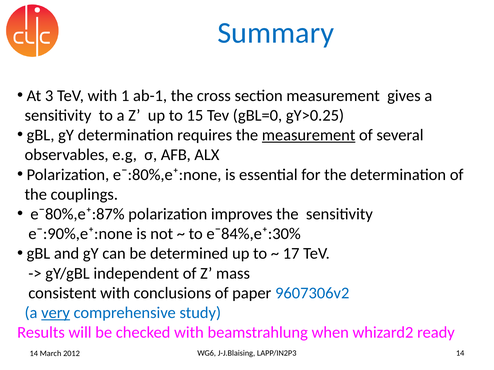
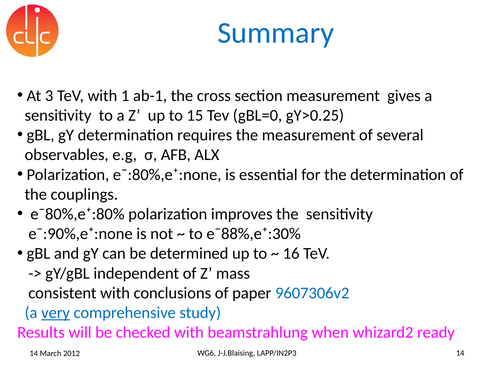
measurement at (309, 135) underline: present -> none
e¯80%,e⁺:87%: e¯80%,e⁺:87% -> e¯80%,e⁺:80%
e¯84%,e⁺:30%: e¯84%,e⁺:30% -> e¯88%,e⁺:30%
17: 17 -> 16
